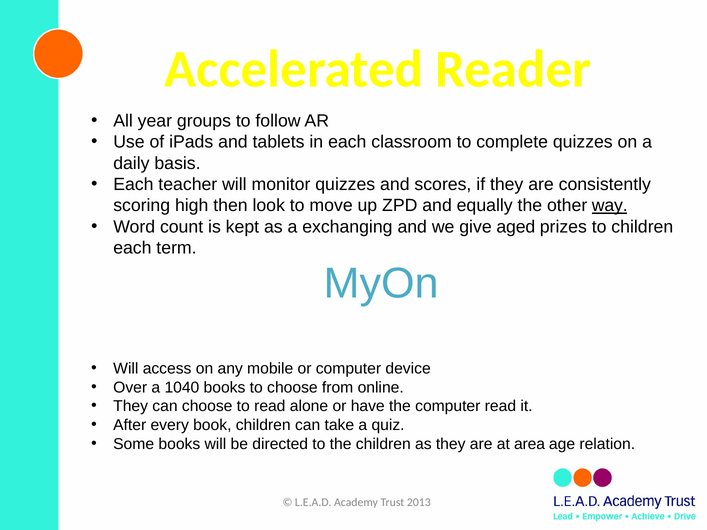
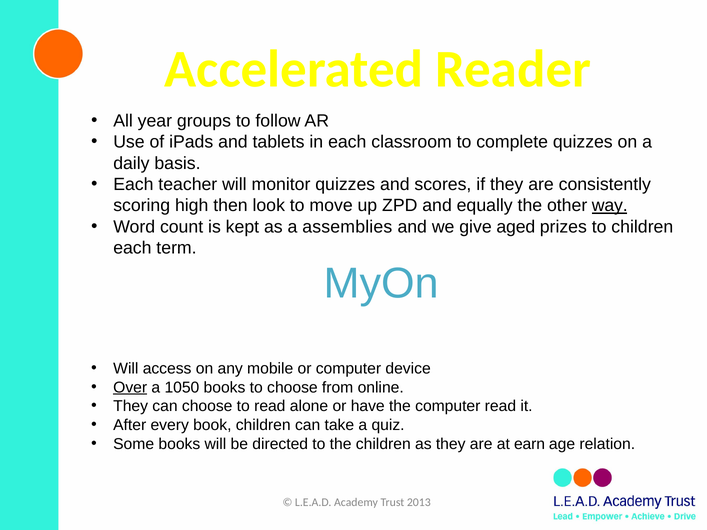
exchanging: exchanging -> assemblies
Over underline: none -> present
1040: 1040 -> 1050
area: area -> earn
